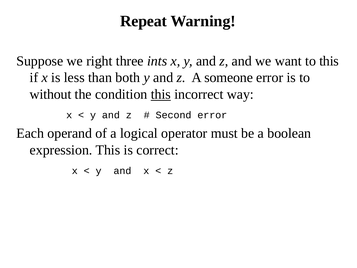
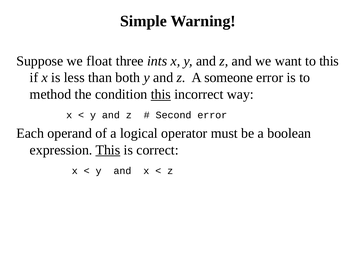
Repeat: Repeat -> Simple
right: right -> float
without: without -> method
This at (108, 150) underline: none -> present
